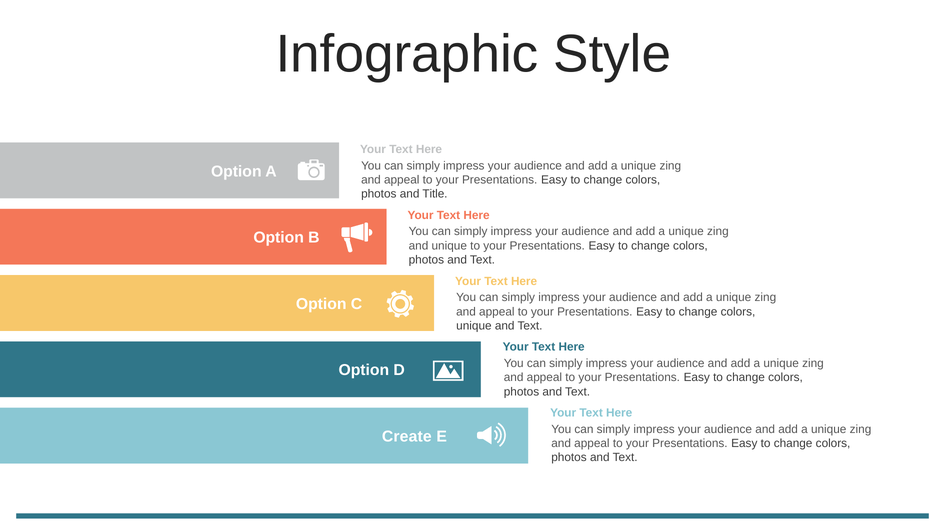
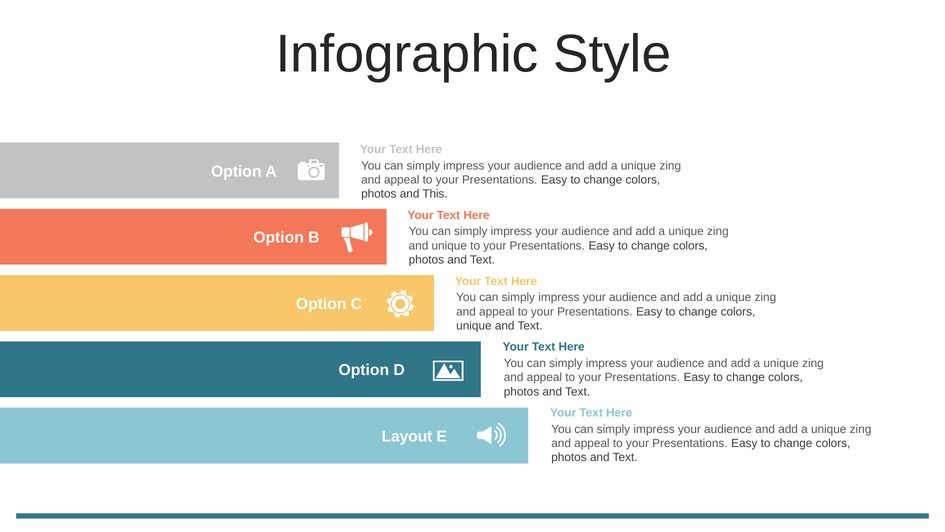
Title: Title -> This
Create: Create -> Layout
